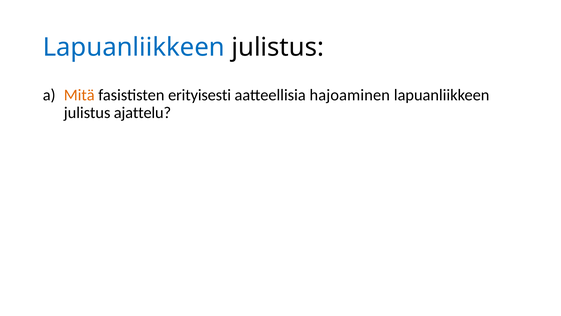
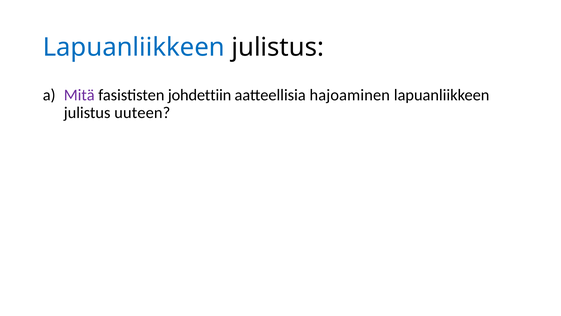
Mitä colour: orange -> purple
erityisesti: erityisesti -> johdettiin
ajattelu: ajattelu -> uuteen
